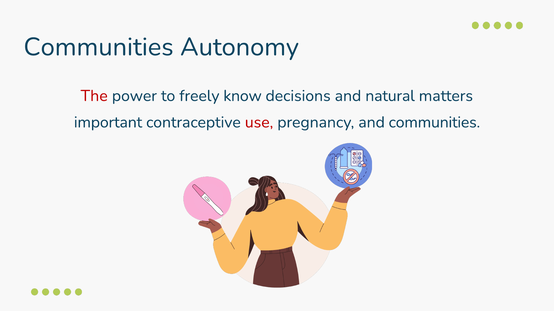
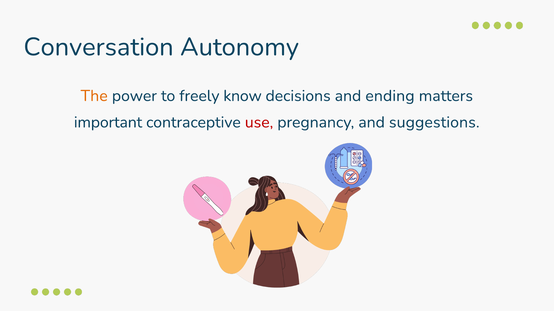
Communities at (99, 47): Communities -> Conversation
The colour: red -> orange
natural: natural -> ending
and communities: communities -> suggestions
